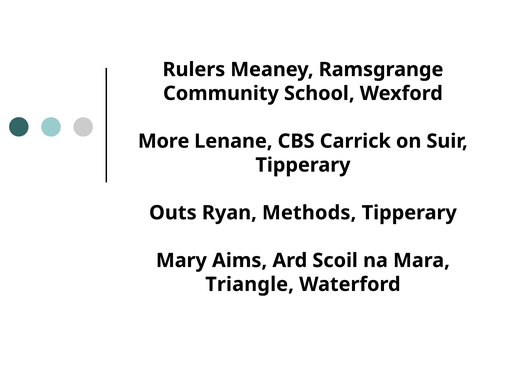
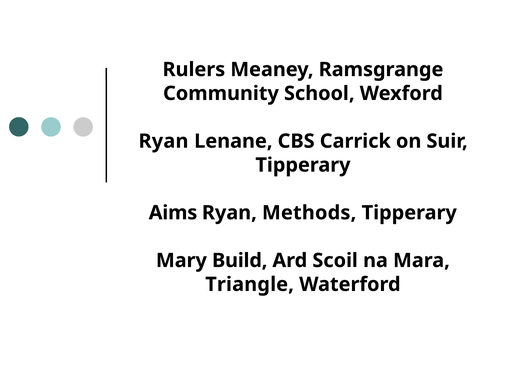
More at (164, 141): More -> Ryan
Outs: Outs -> Aims
Aims: Aims -> Build
